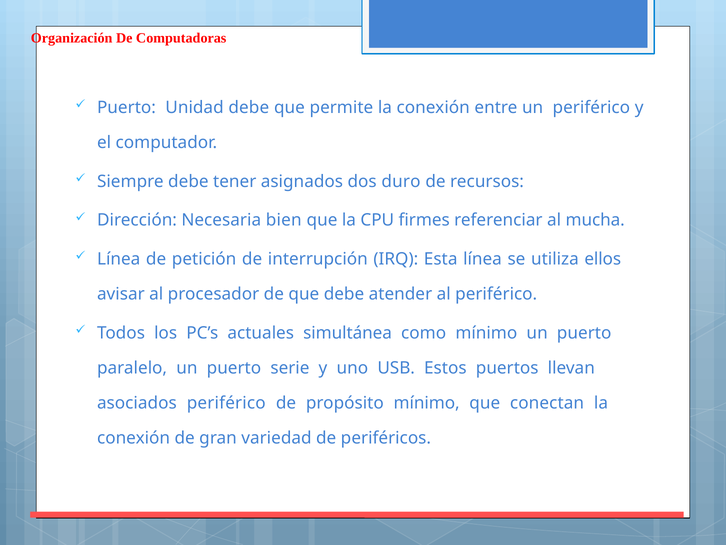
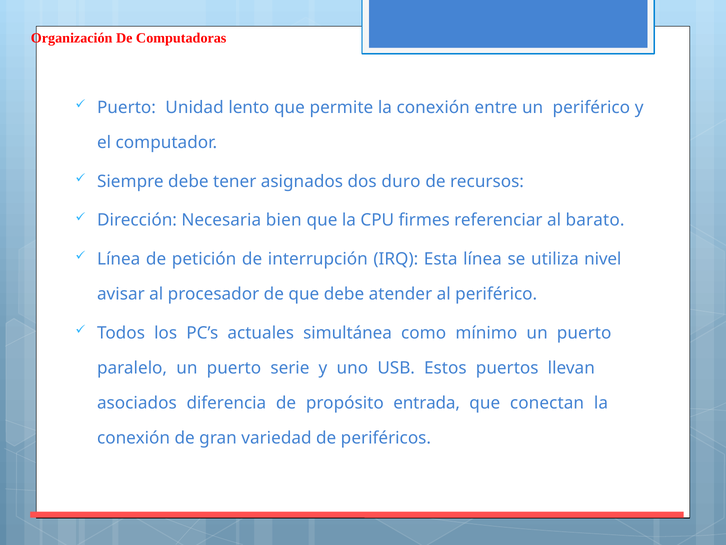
Unidad debe: debe -> lento
mucha: mucha -> barato
ellos: ellos -> nivel
asociados periférico: periférico -> diferencia
propósito mínimo: mínimo -> entrada
